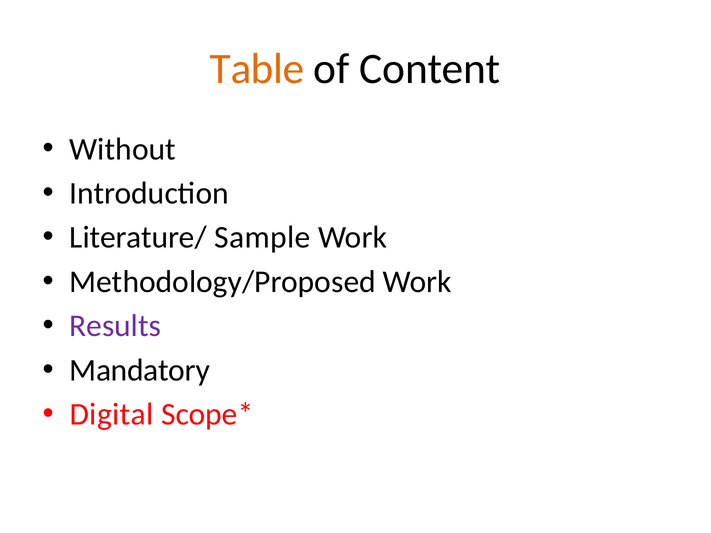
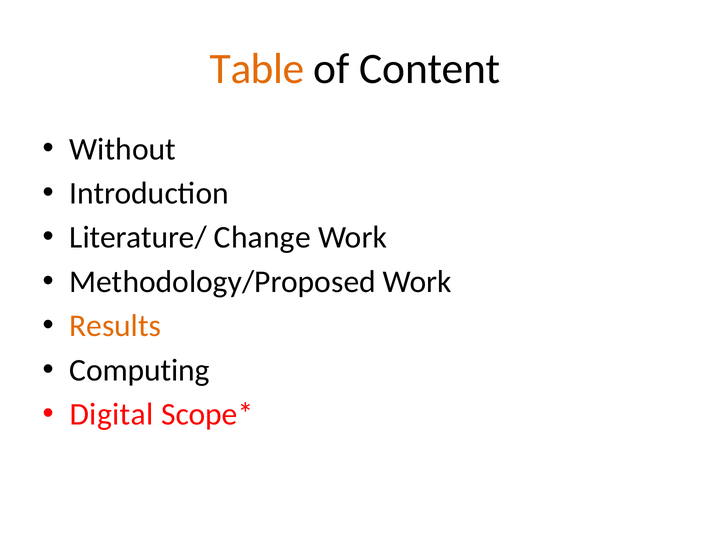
Sample: Sample -> Change
Results colour: purple -> orange
Mandatory: Mandatory -> Computing
